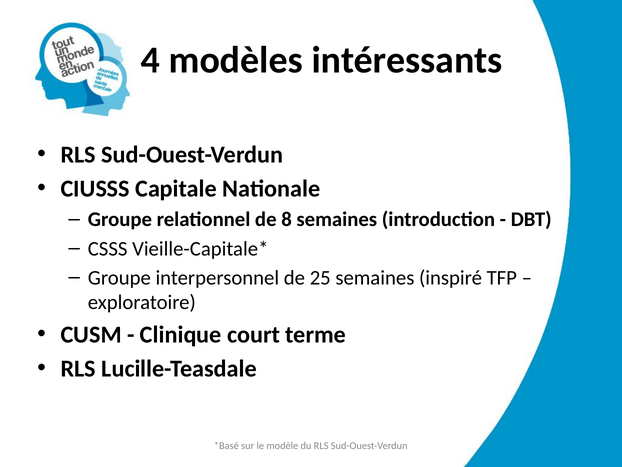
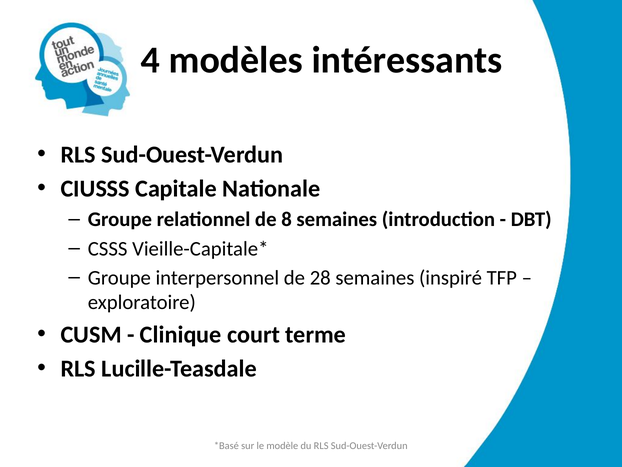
25: 25 -> 28
